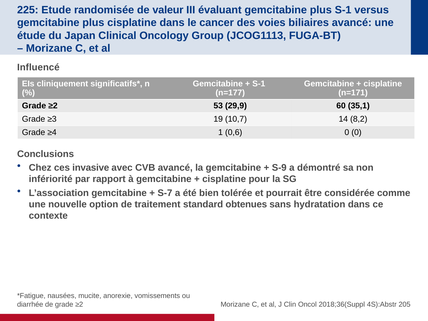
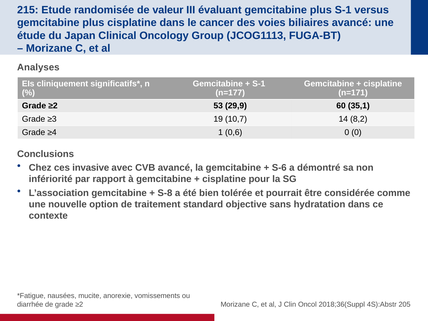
225: 225 -> 215
Influencé: Influencé -> Analyses
S-9: S-9 -> S-6
S-7: S-7 -> S-8
obtenues: obtenues -> objective
